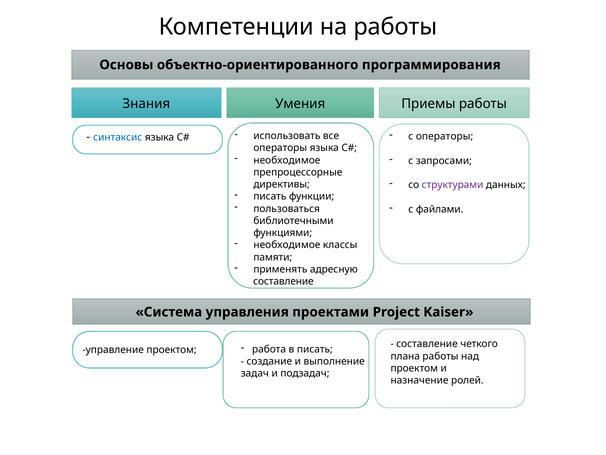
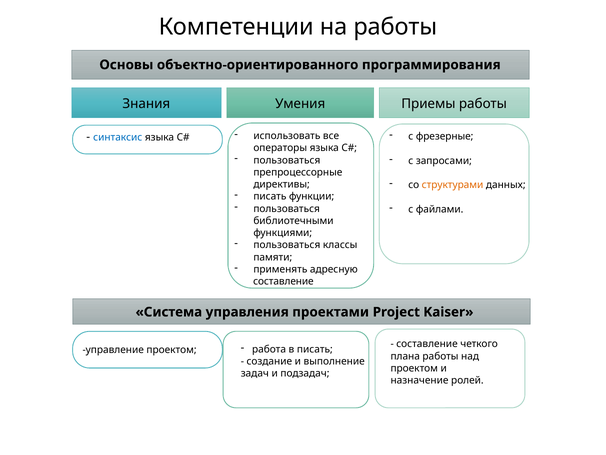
с операторы: операторы -> фрезерные
необходимое at (287, 160): необходимое -> пользоваться
структурами colour: purple -> orange
необходимое at (287, 245): необходимое -> пользоваться
